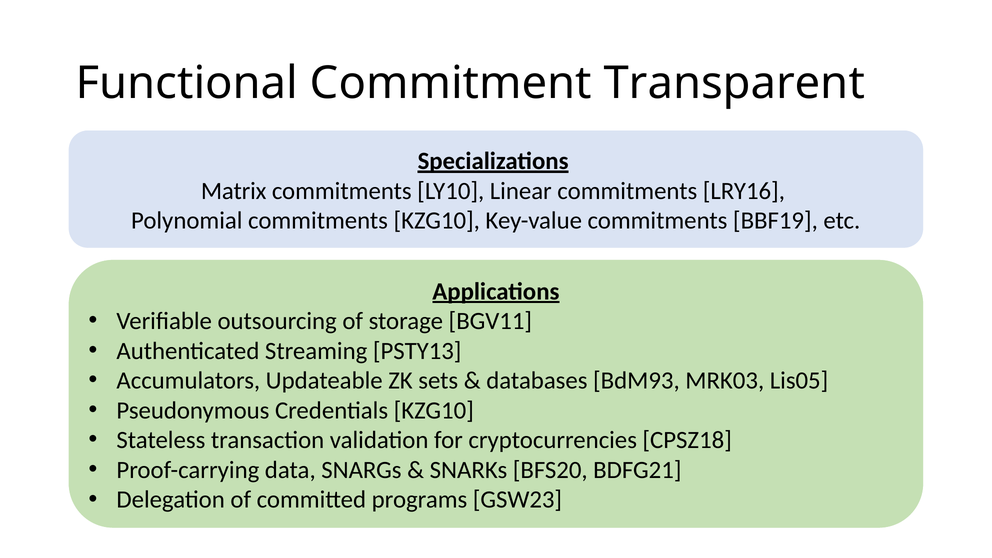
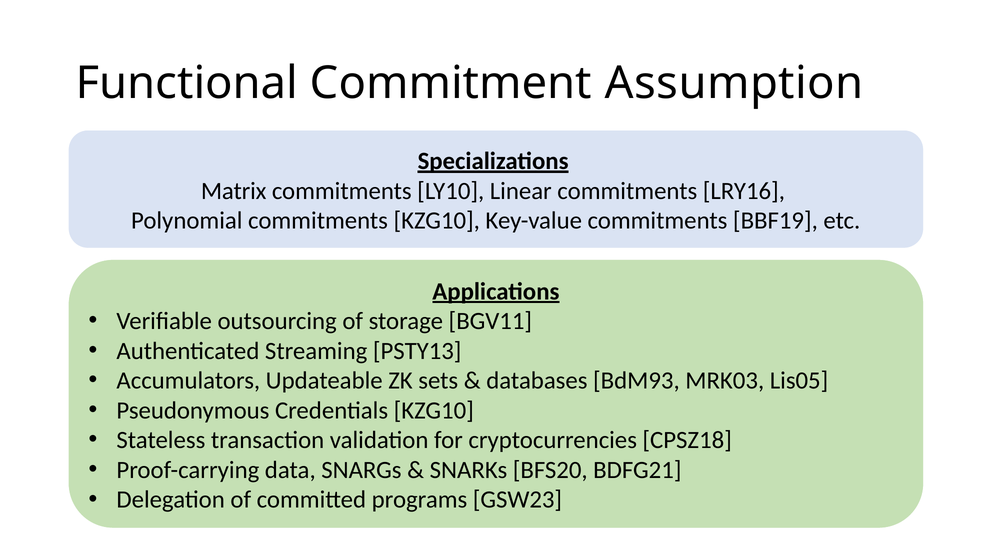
Transparent: Transparent -> Assumption
